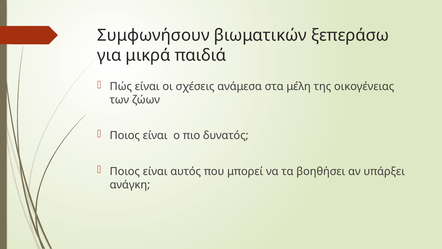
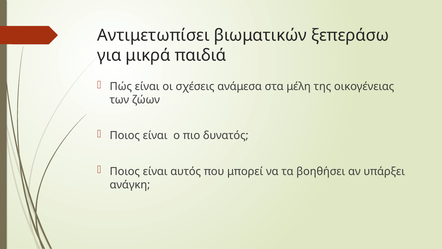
Συμφωνήσουν: Συμφωνήσουν -> Αντιμετωπίσει
